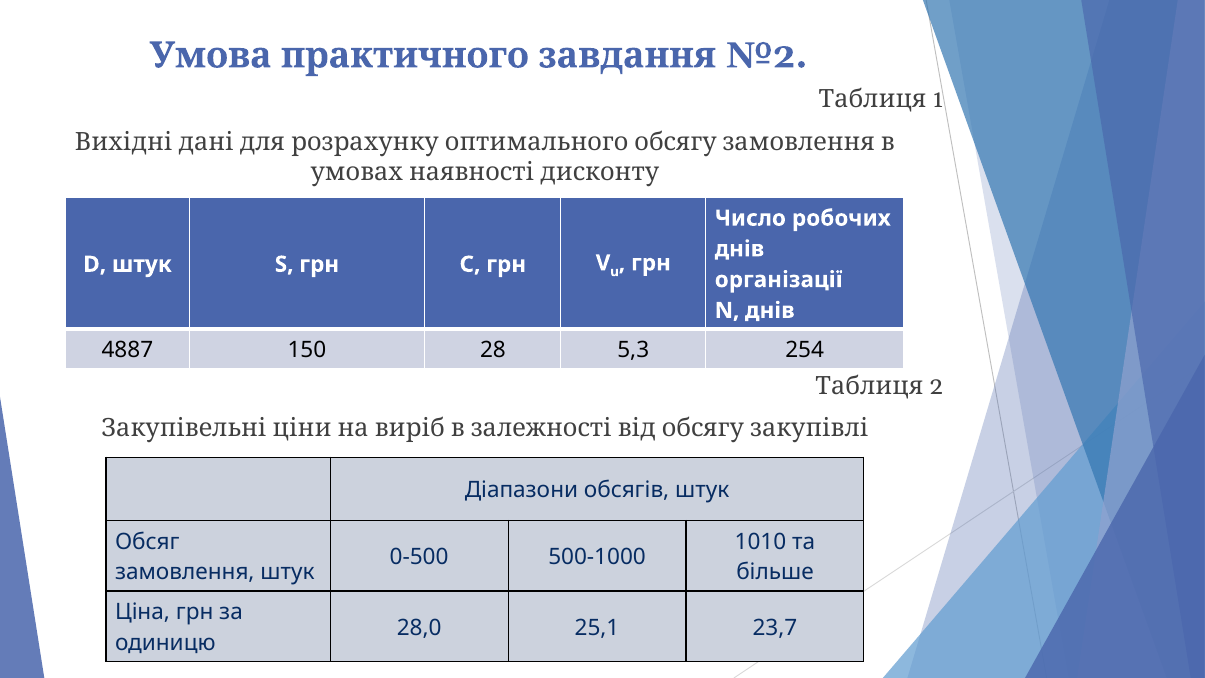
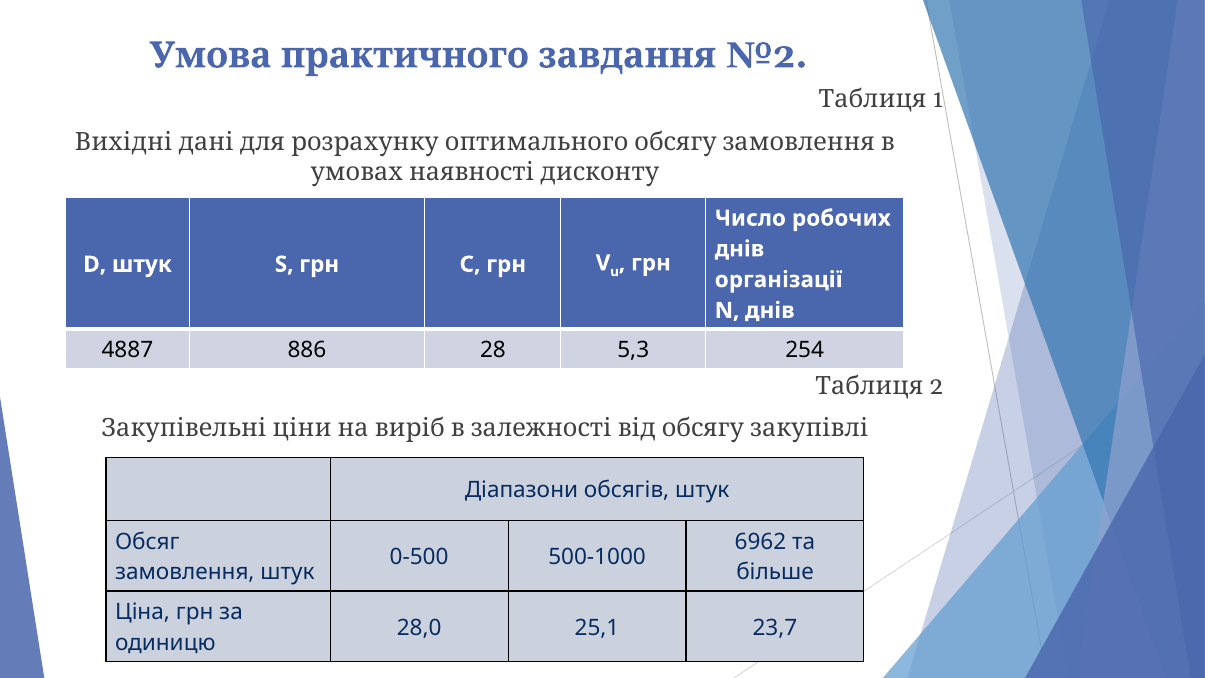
150: 150 -> 886
1010: 1010 -> 6962
